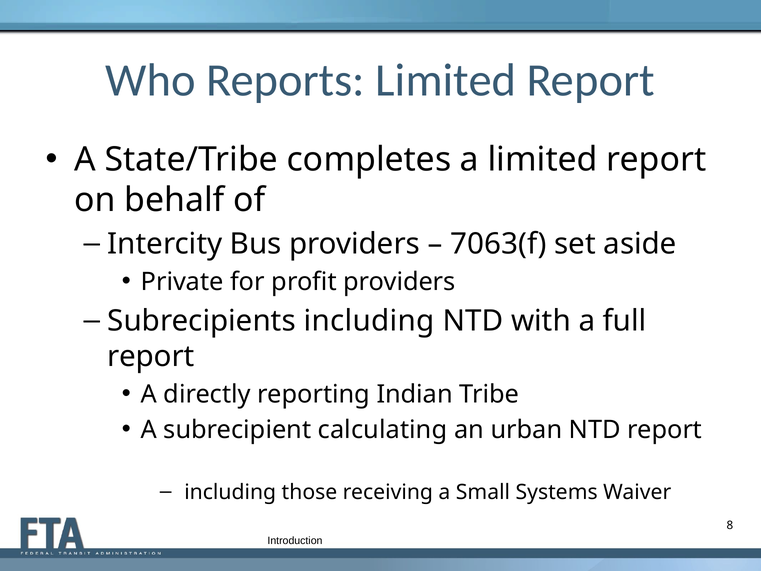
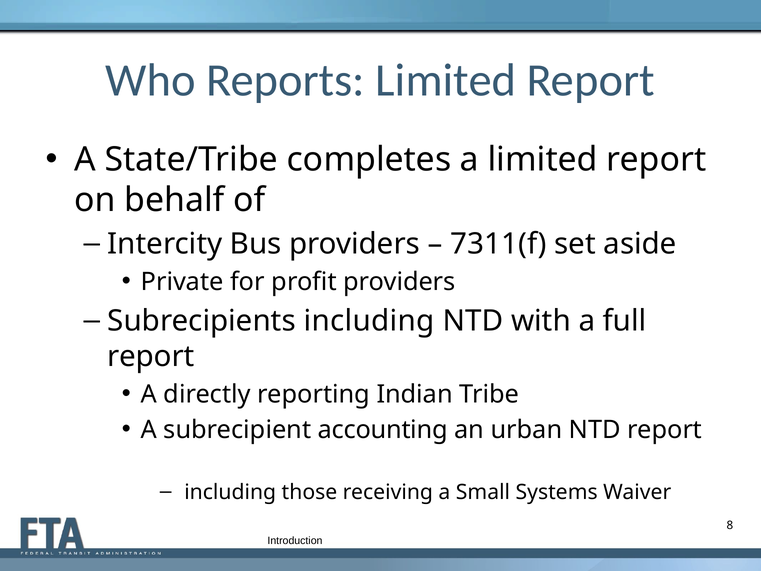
7063(f: 7063(f -> 7311(f
calculating: calculating -> accounting
